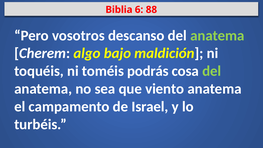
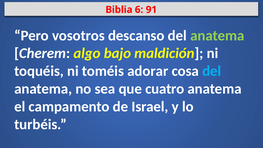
88: 88 -> 91
podrás: podrás -> adorar
del at (212, 71) colour: light green -> light blue
viento: viento -> cuatro
